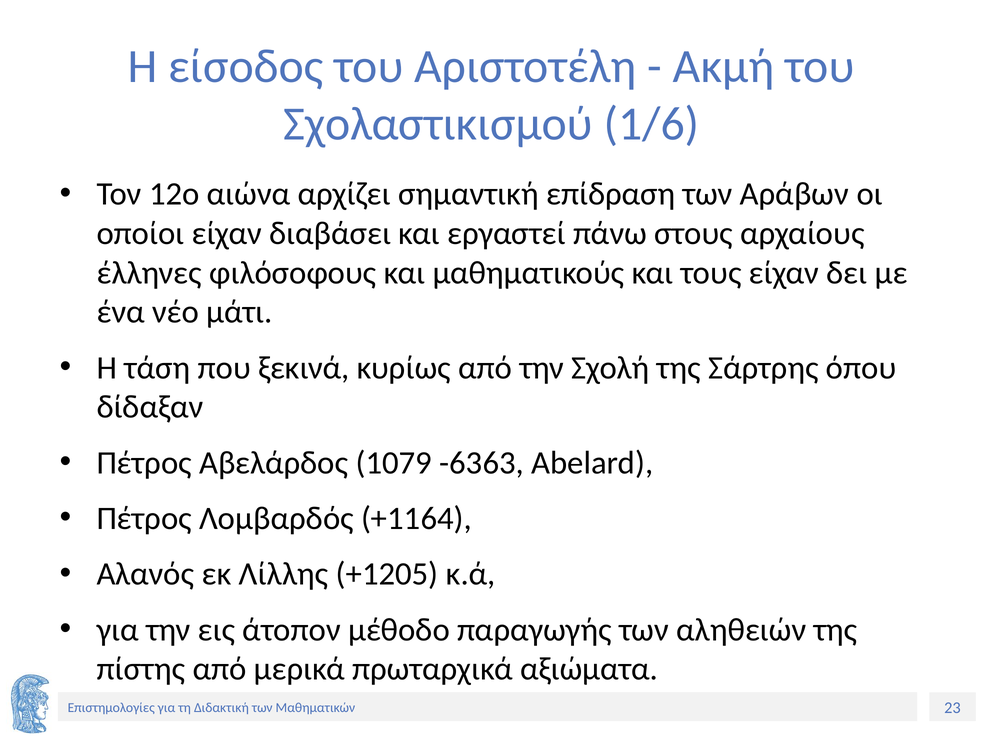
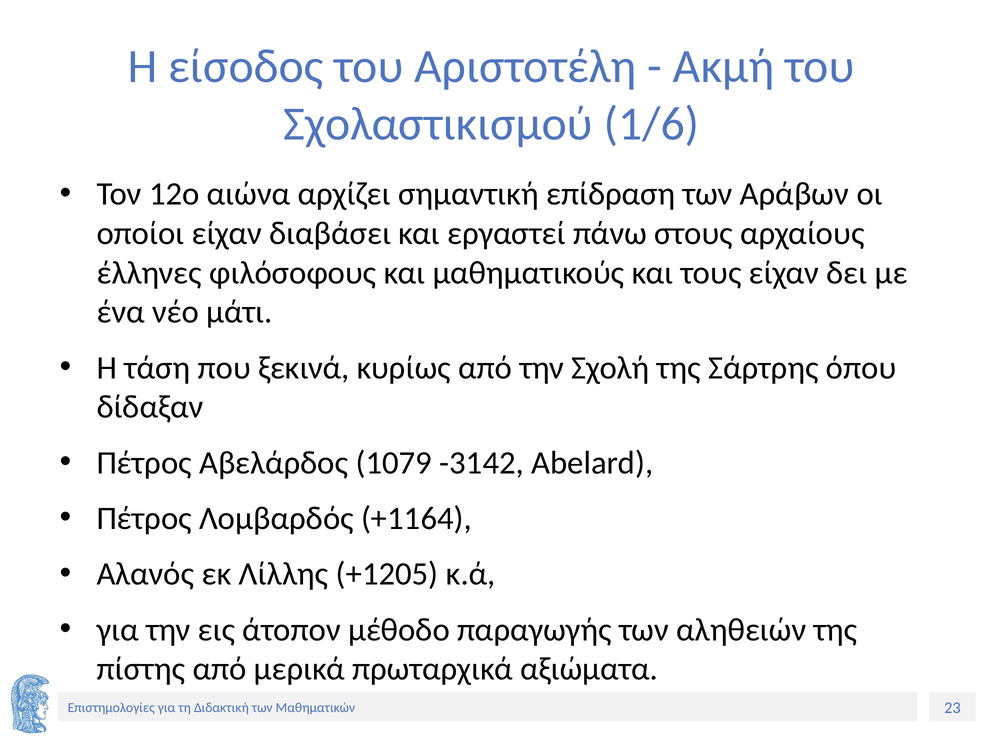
-6363: -6363 -> -3142
